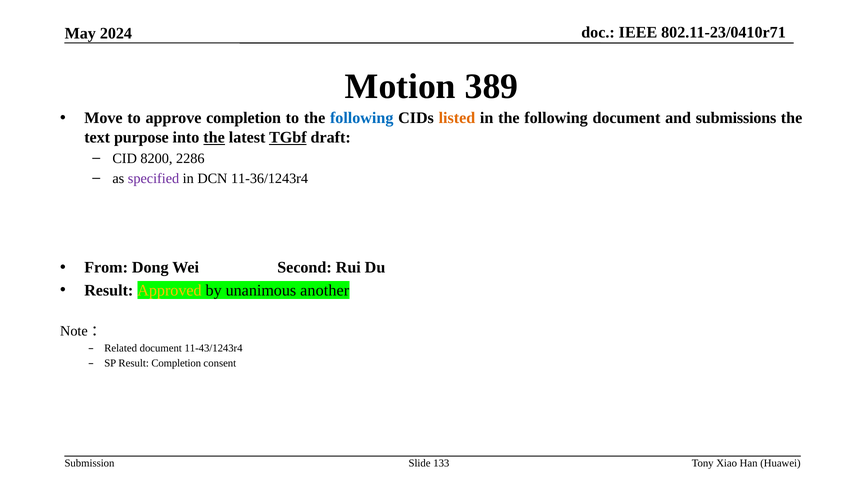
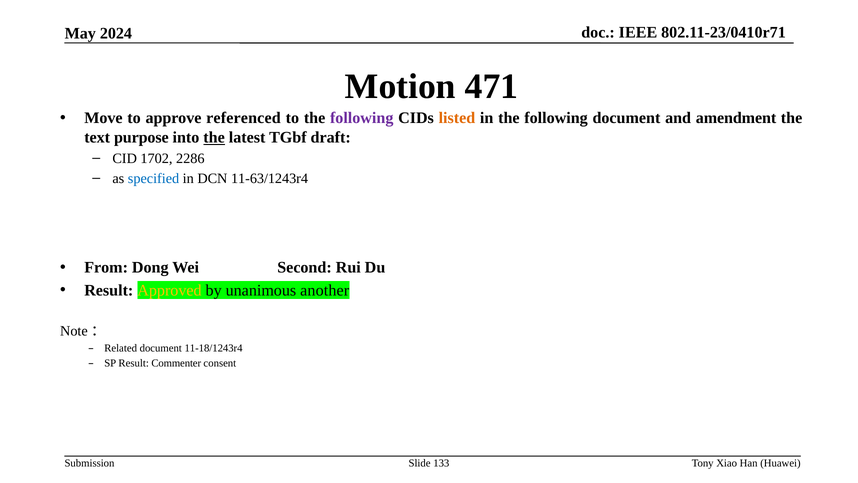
389: 389 -> 471
approve completion: completion -> referenced
following at (362, 118) colour: blue -> purple
submissions: submissions -> amendment
TGbf underline: present -> none
8200: 8200 -> 1702
specified colour: purple -> blue
11-36/1243r4: 11-36/1243r4 -> 11-63/1243r4
11-43/1243r4: 11-43/1243r4 -> 11-18/1243r4
Result Completion: Completion -> Commenter
